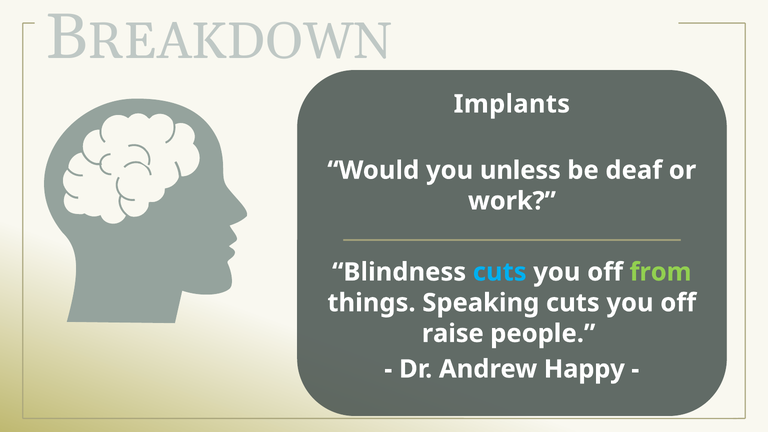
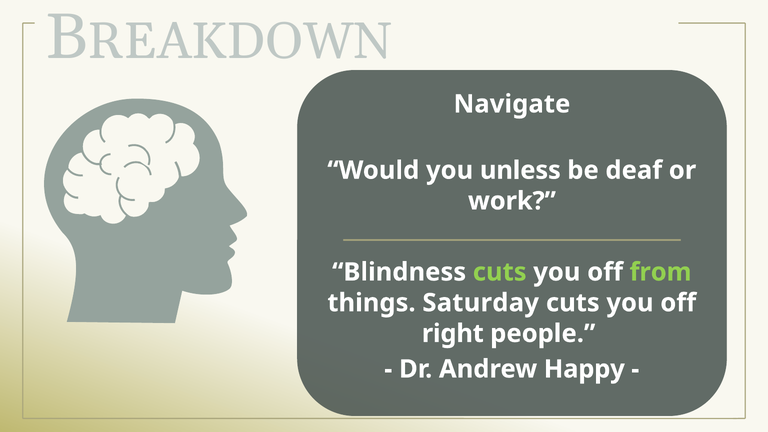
Implants: Implants -> Navigate
cuts at (500, 272) colour: light blue -> light green
Speaking: Speaking -> Saturday
raise: raise -> right
